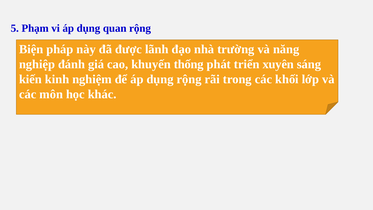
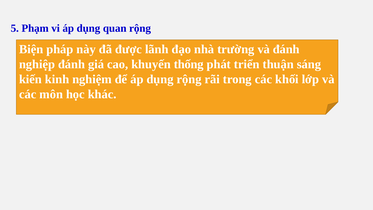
và năng: năng -> đánh
xuyên: xuyên -> thuận
